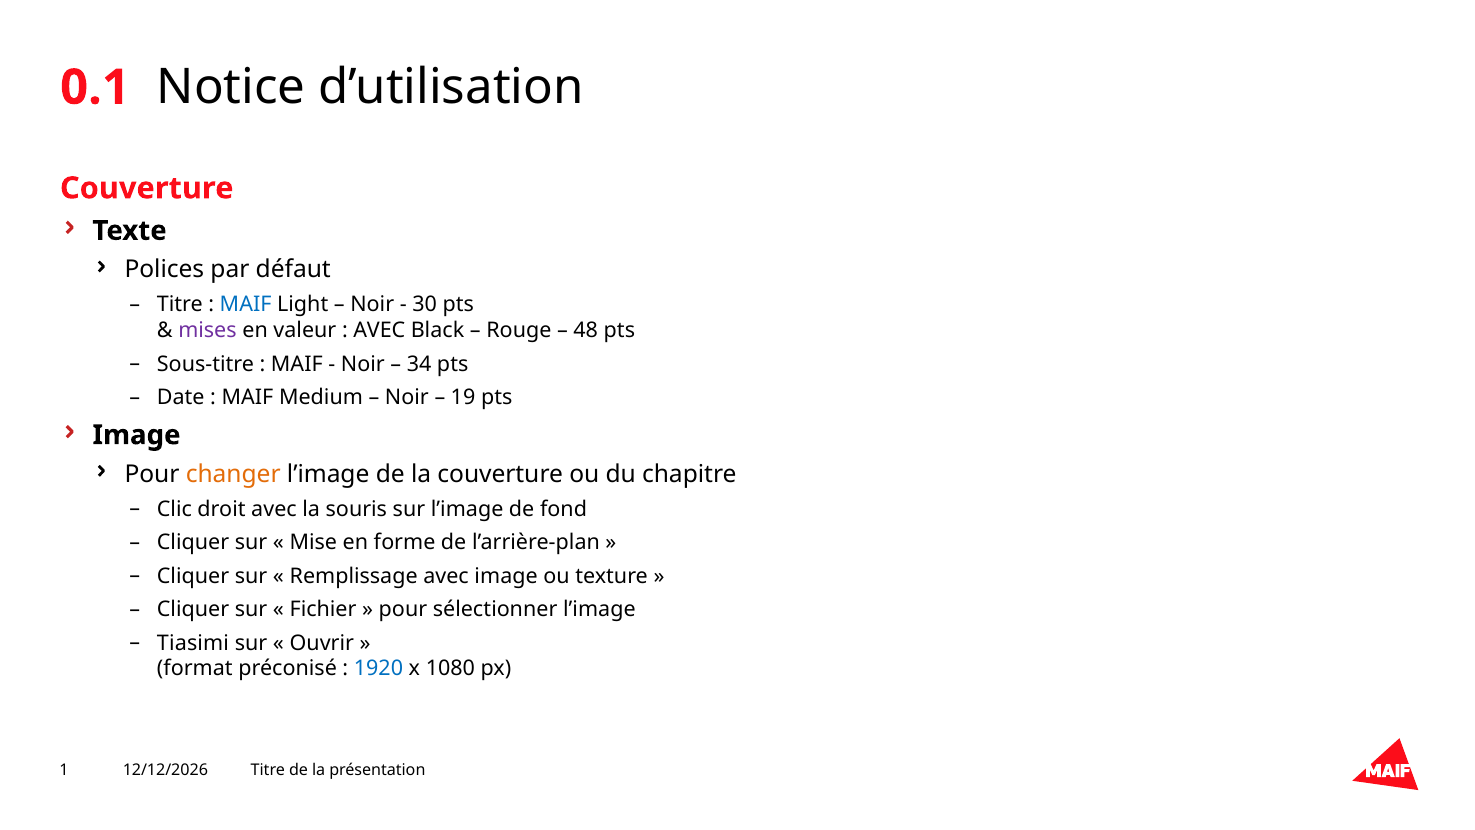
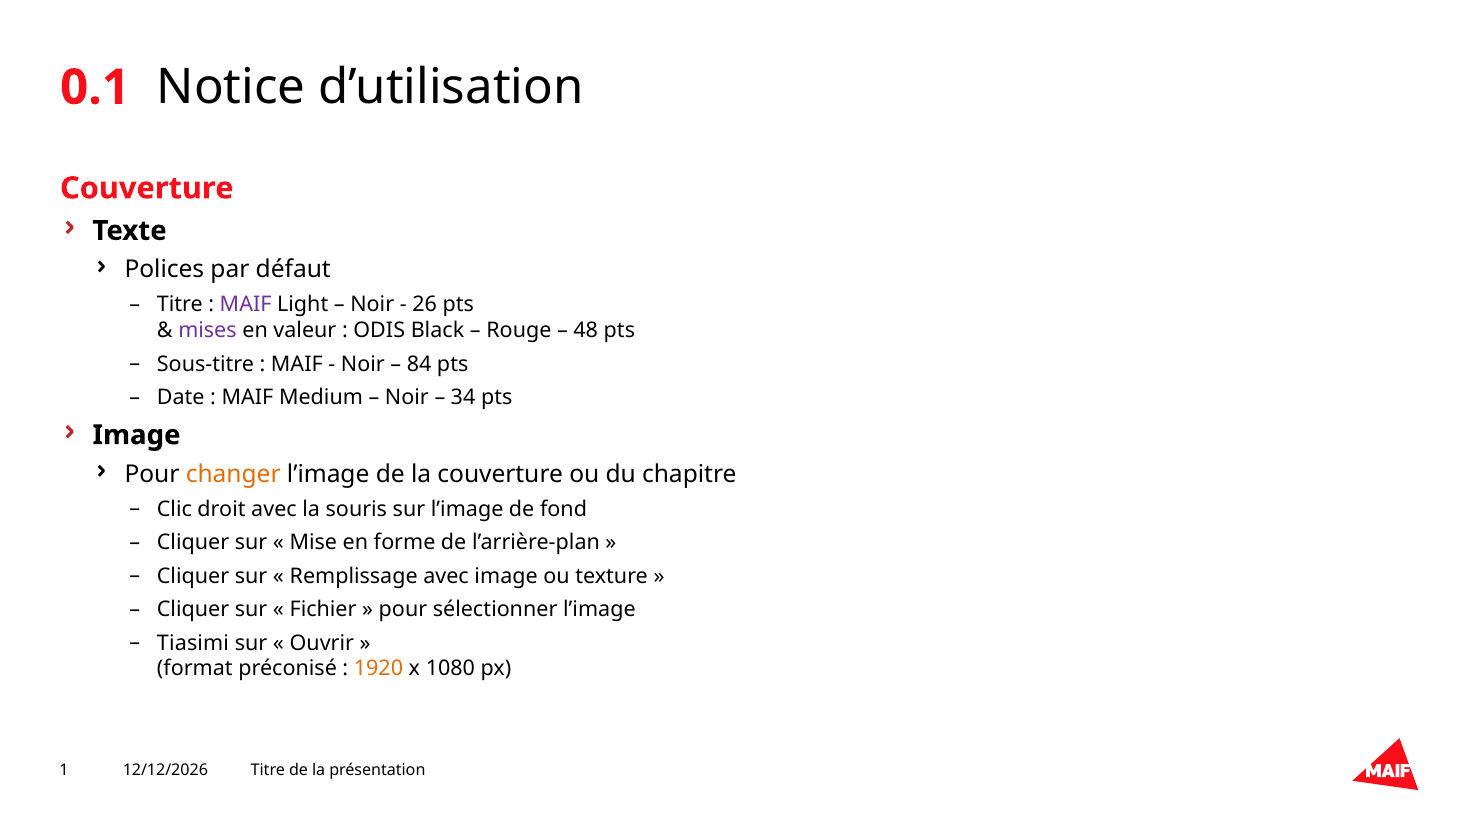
MAIF at (246, 305) colour: blue -> purple
30: 30 -> 26
AVEC at (379, 330): AVEC -> ODIS
34: 34 -> 84
19: 19 -> 34
1920 colour: blue -> orange
